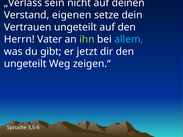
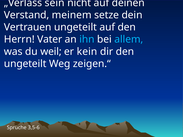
eigenen: eigenen -> meinem
ihn colour: light green -> light blue
gibt: gibt -> weil
jetzt: jetzt -> kein
